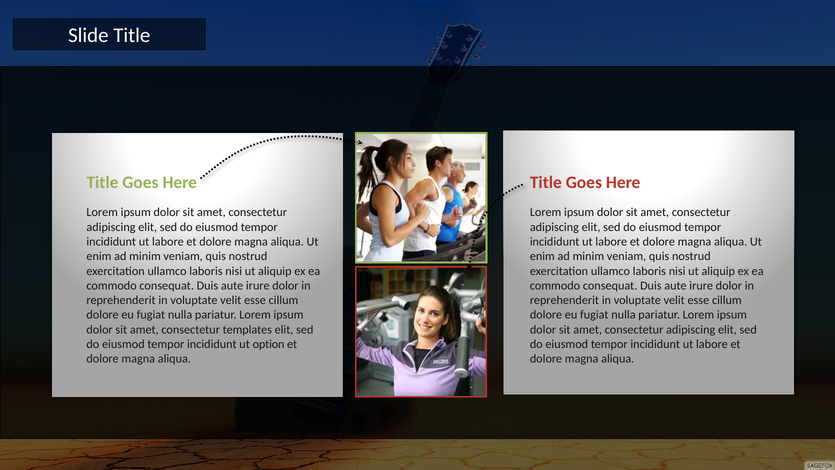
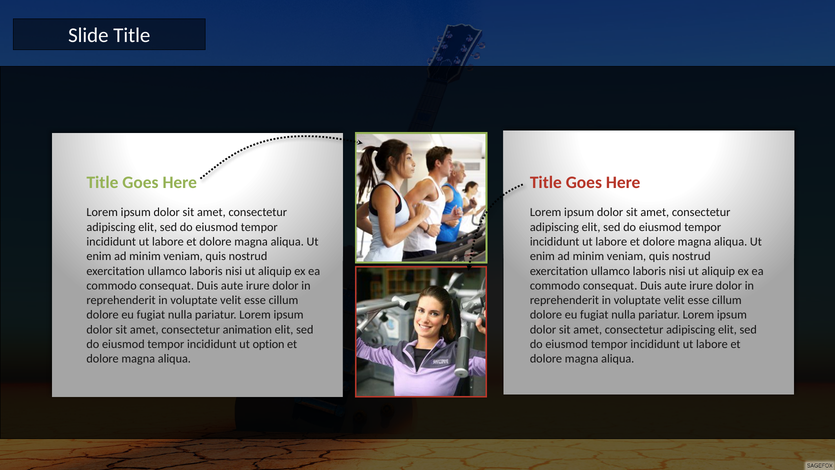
templates: templates -> animation
